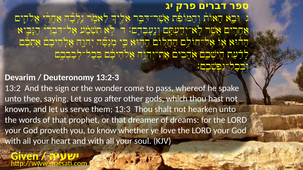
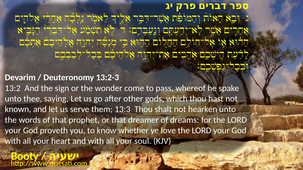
Given: Given -> Booty
